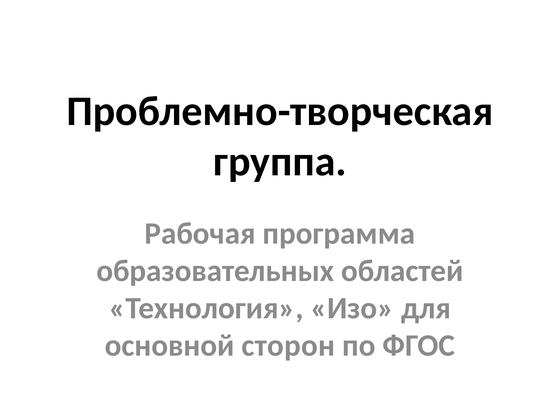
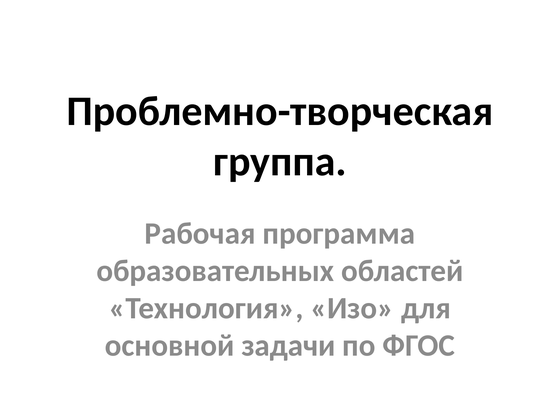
сторон: сторон -> задачи
